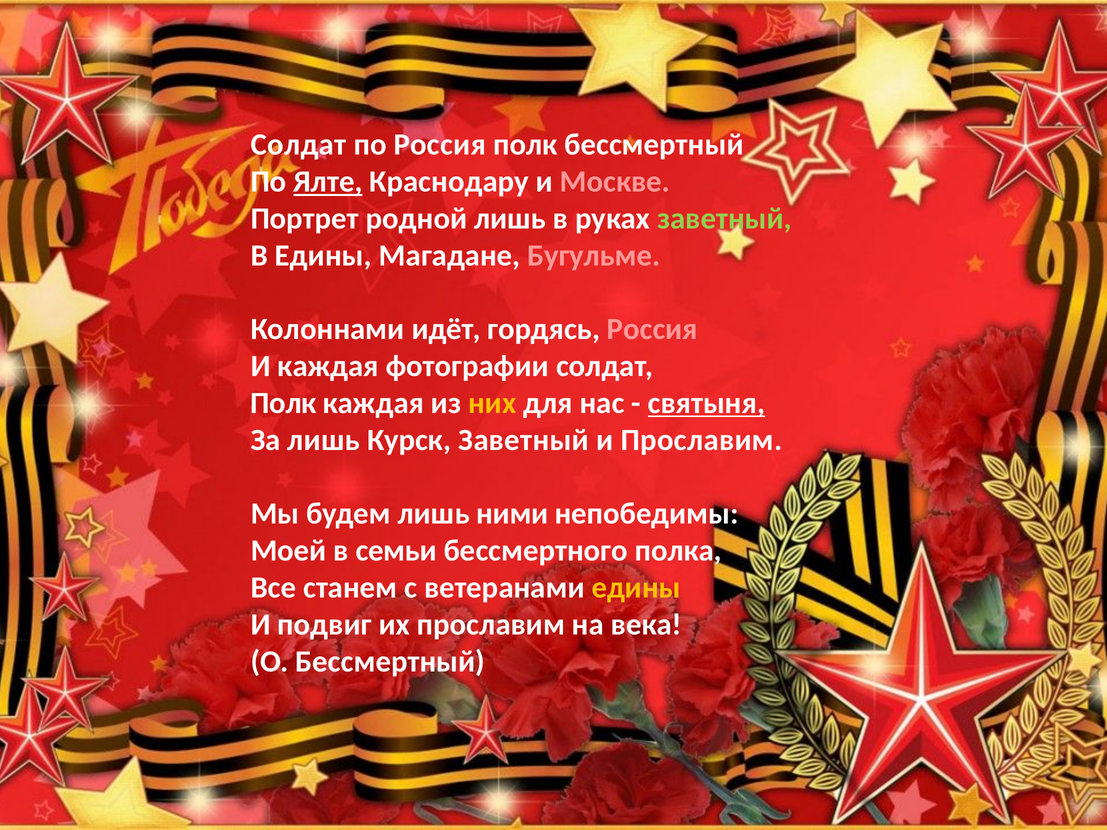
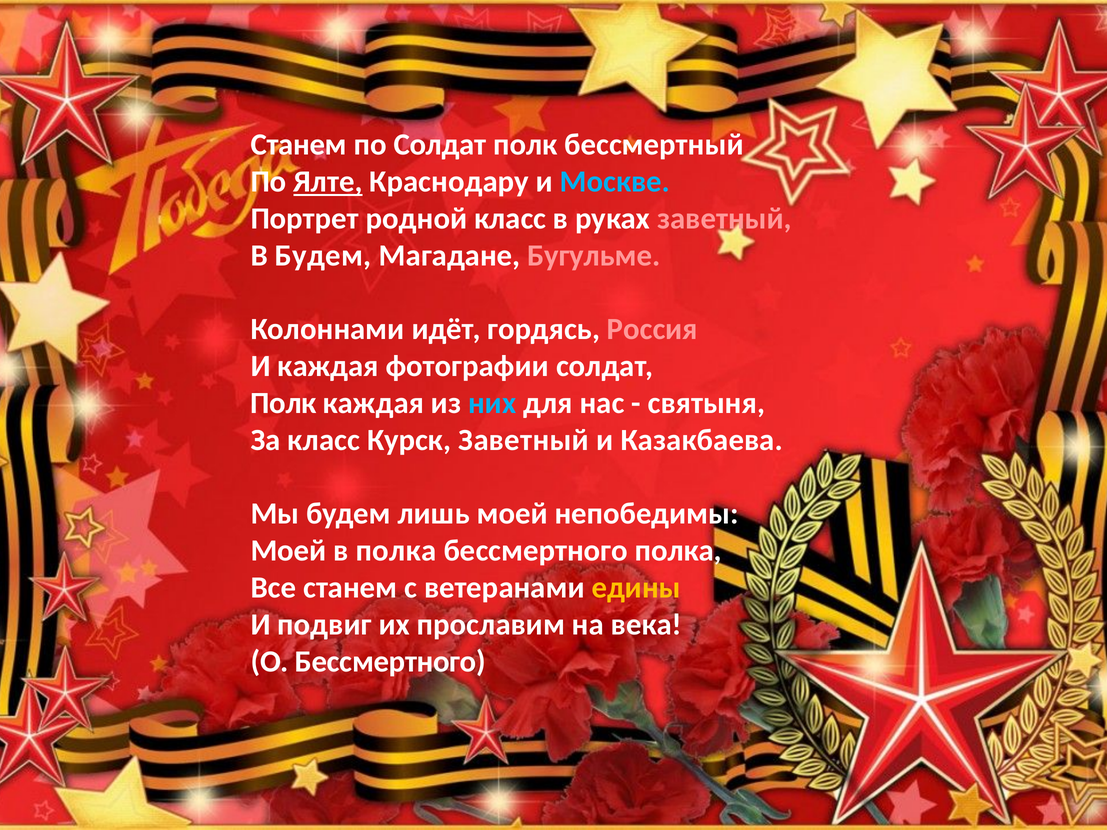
Солдат at (298, 145): Солдат -> Станем
по Россия: Россия -> Солдат
Москве colour: pink -> light blue
родной лишь: лишь -> класс
заветный at (724, 219) colour: light green -> pink
В Едины: Едины -> Будем
них colour: yellow -> light blue
святыня underline: present -> none
За лишь: лишь -> класс
и Прославим: Прославим -> Казакбаева
лишь ними: ними -> моей
в семьи: семьи -> полка
О Бессмертный: Бессмертный -> Бессмертного
